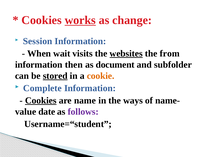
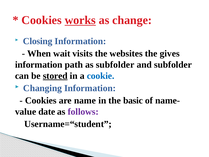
Session: Session -> Closing
websites underline: present -> none
from: from -> gives
then: then -> path
as document: document -> subfolder
cookie colour: orange -> blue
Complete: Complete -> Changing
Cookies at (41, 100) underline: present -> none
ways: ways -> basic
